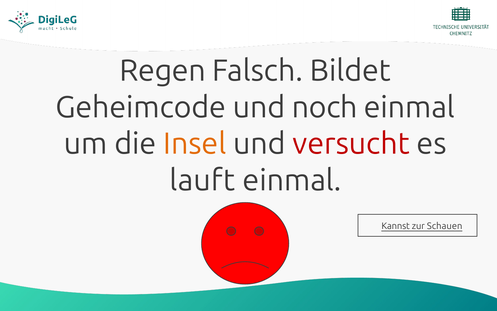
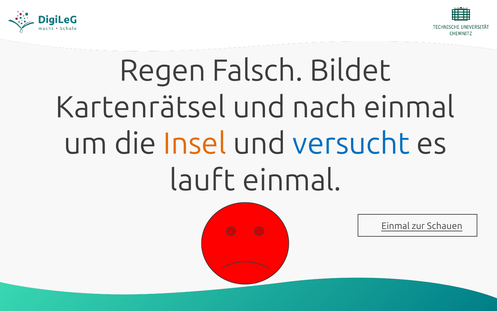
Geheimcode: Geheimcode -> Kartenrätsel
noch: noch -> nach
versucht colour: red -> blue
Kannst at (396, 226): Kannst -> Einmal
